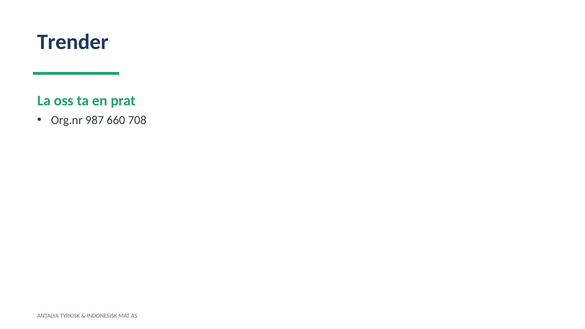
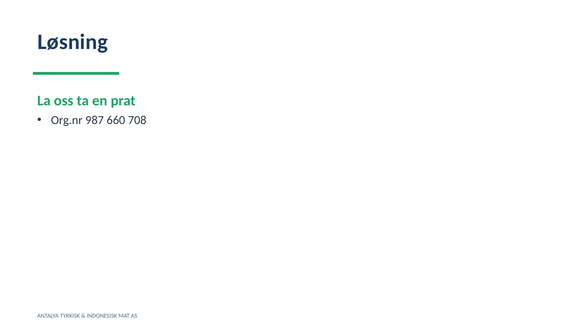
Trender: Trender -> Løsning
